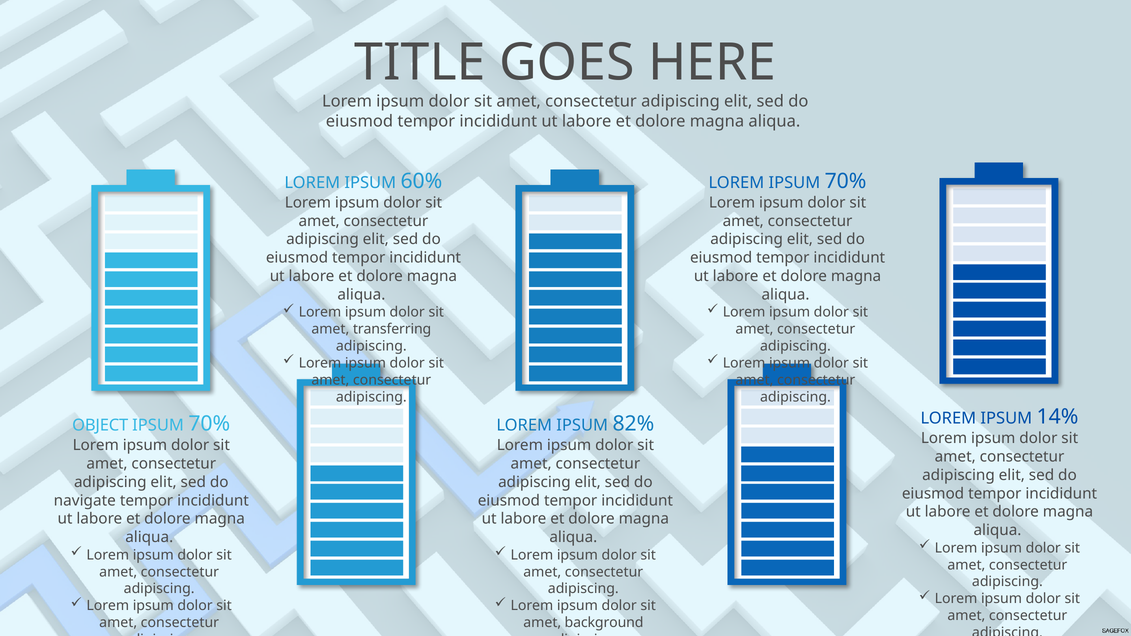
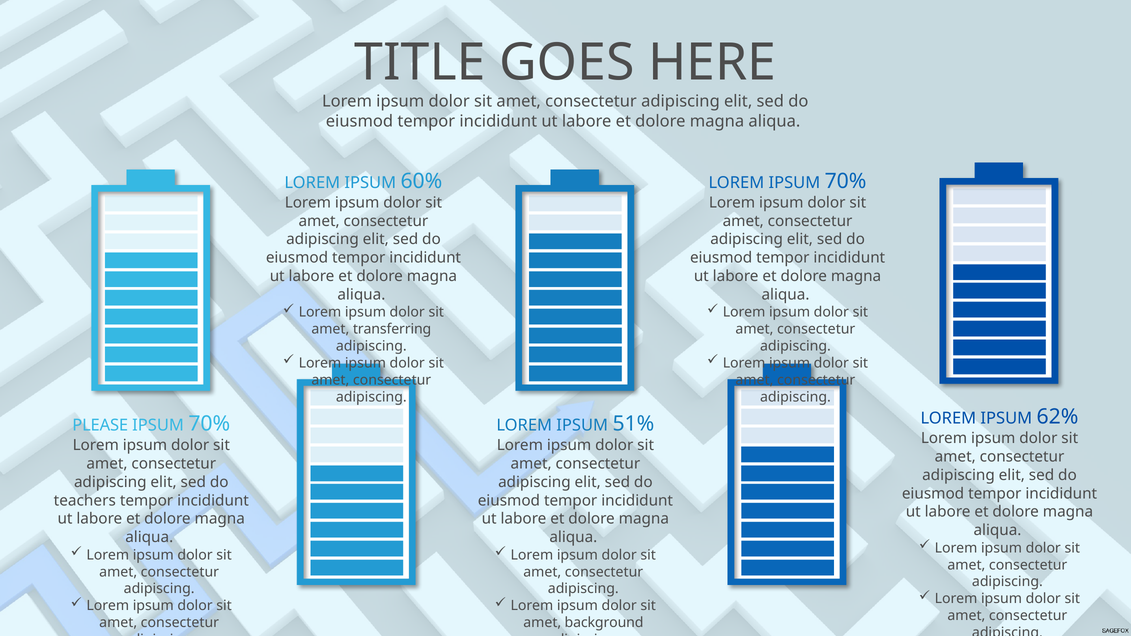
14%: 14% -> 62%
OBJECT: OBJECT -> PLEASE
82%: 82% -> 51%
navigate: navigate -> teachers
